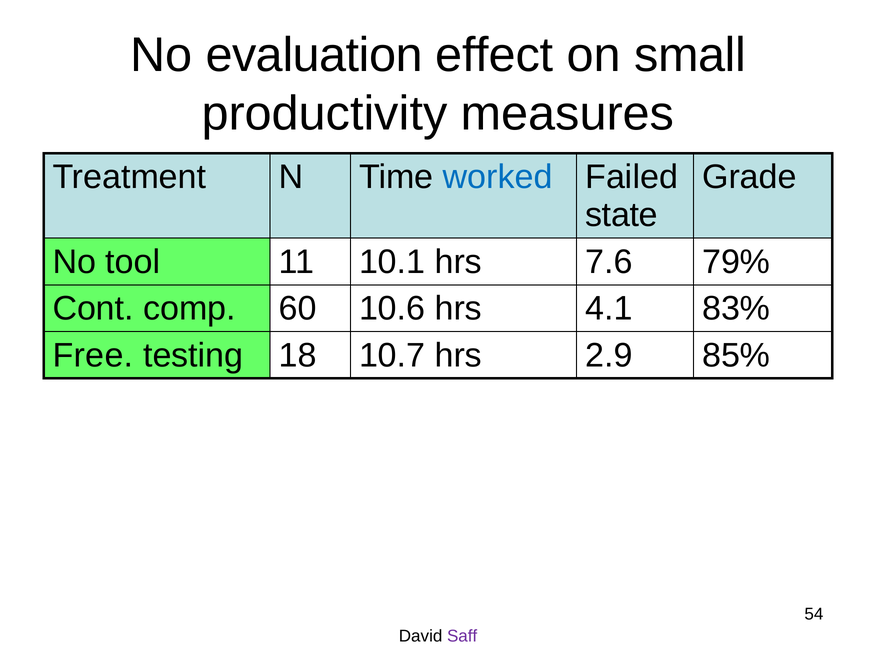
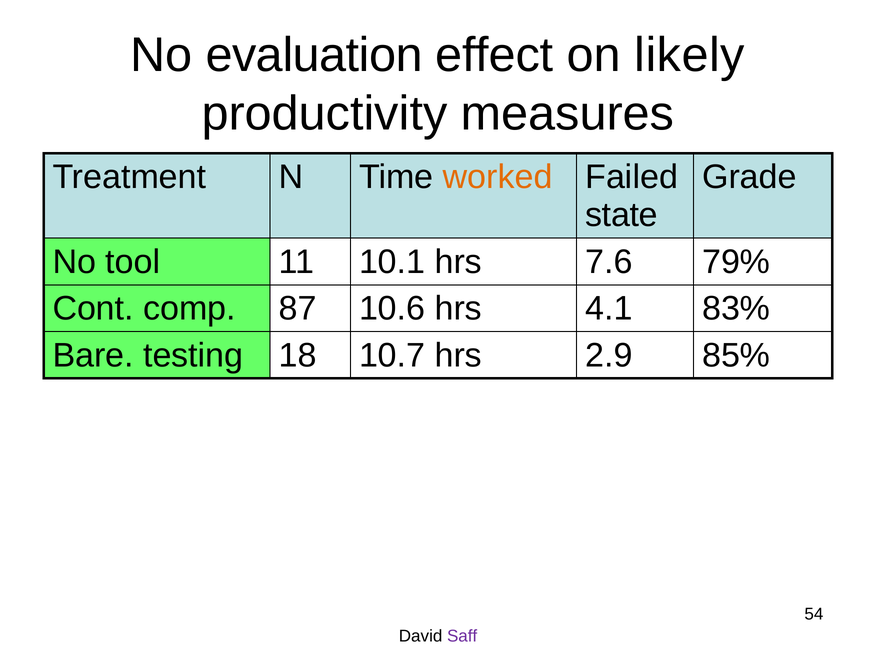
small: small -> likely
worked colour: blue -> orange
60: 60 -> 87
Free: Free -> Bare
